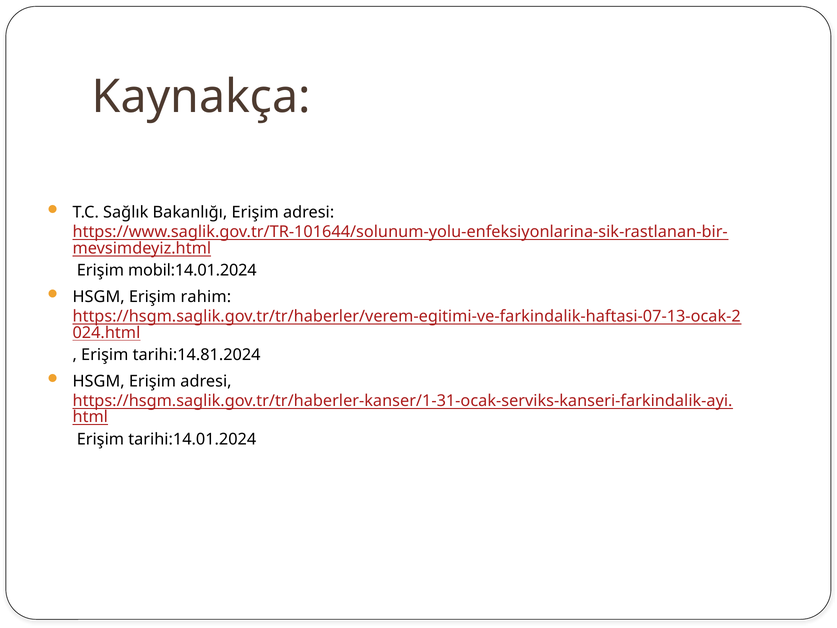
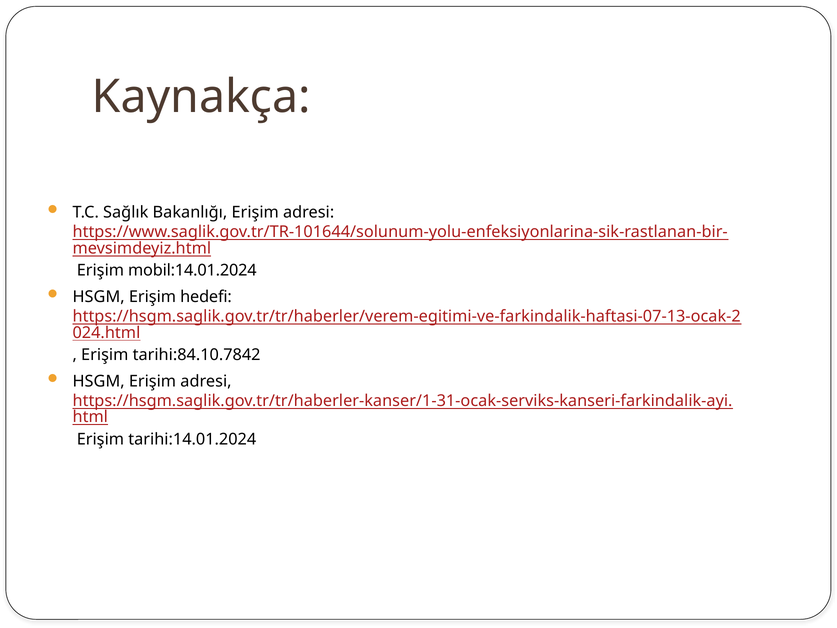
rahim: rahim -> hedefi
tarihi:14.81.2024: tarihi:14.81.2024 -> tarihi:84.10.7842
